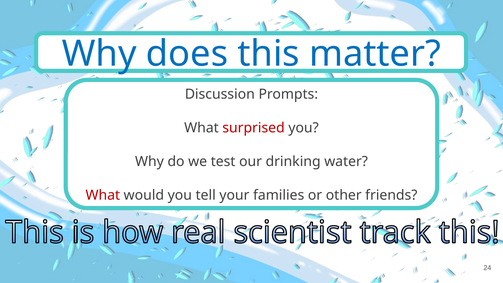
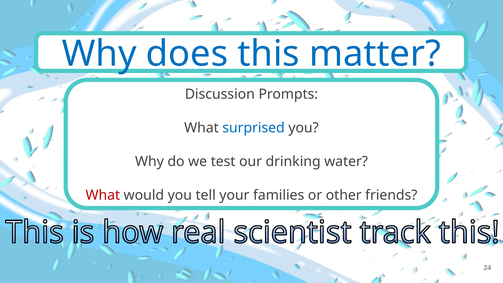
surprised colour: red -> blue
